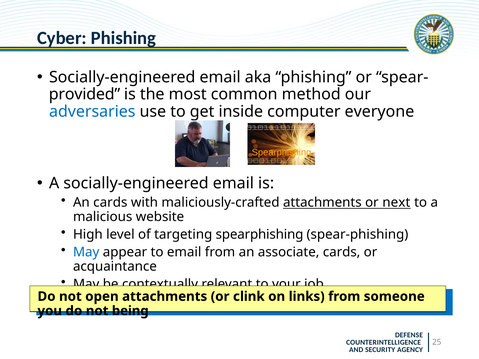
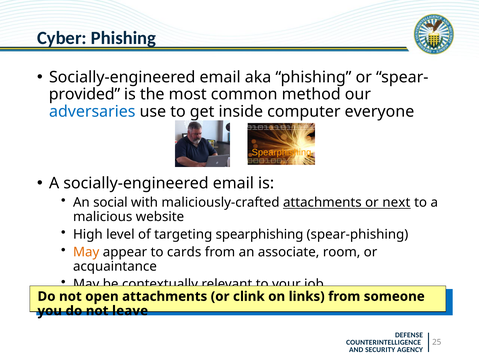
An cards: cards -> social
May at (86, 252) colour: blue -> orange
to email: email -> cards
associate cards: cards -> room
being: being -> leave
